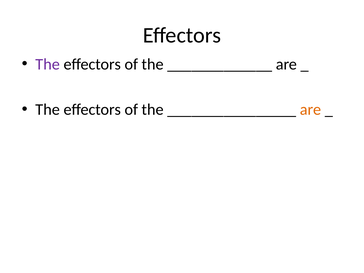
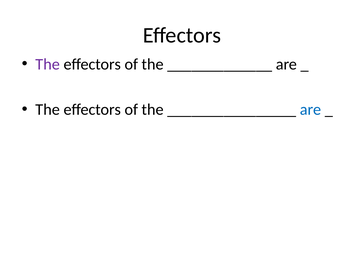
are at (311, 110) colour: orange -> blue
